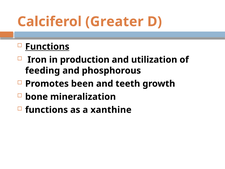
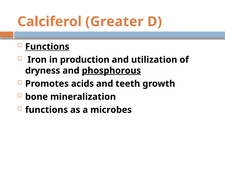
feeding: feeding -> dryness
phosphorous underline: none -> present
been: been -> acids
xanthine: xanthine -> microbes
